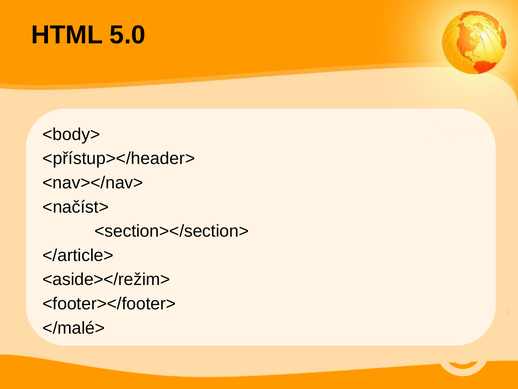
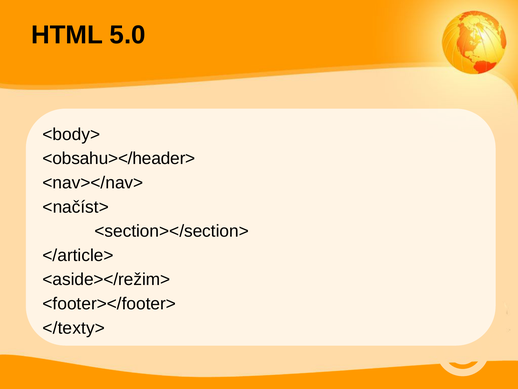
<přístup></header>: <přístup></header> -> <obsahu></header>
</malé>: </malé> -> </texty>
